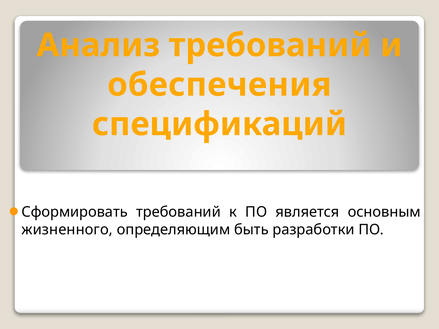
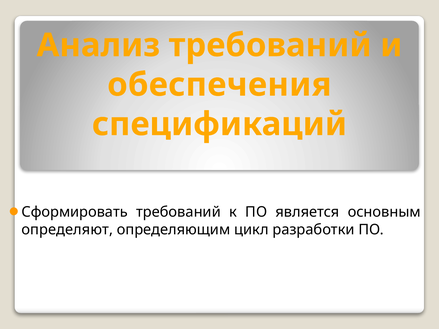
жизненного: жизненного -> определяют
быть: быть -> цикл
